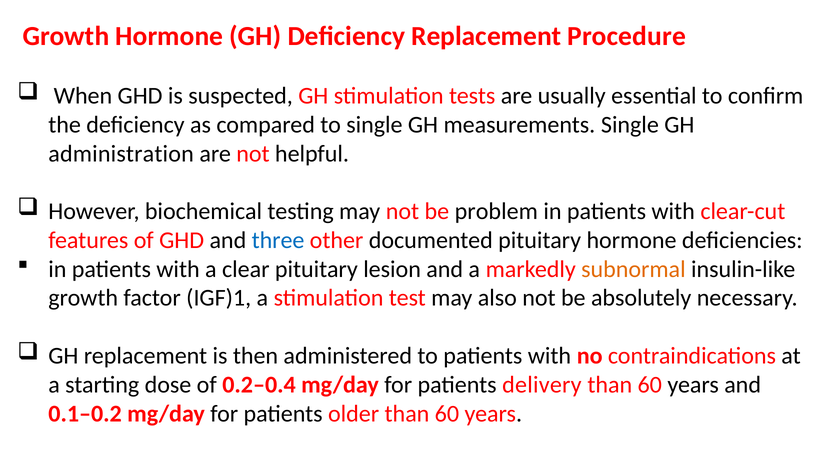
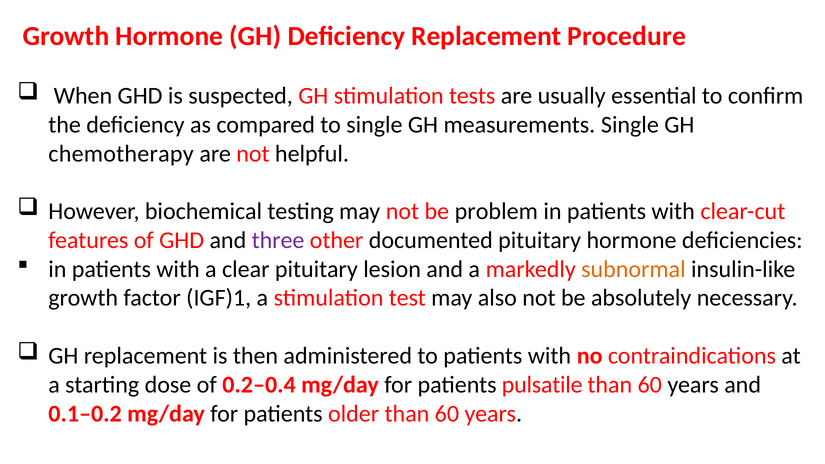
administration: administration -> chemotherapy
three colour: blue -> purple
delivery: delivery -> pulsatile
